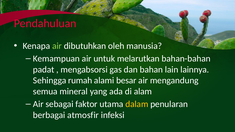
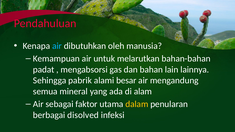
air at (57, 46) colour: light green -> light blue
rumah: rumah -> pabrik
atmosfir: atmosfir -> disolved
